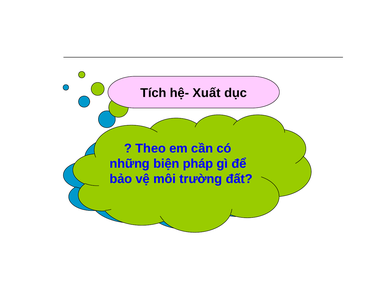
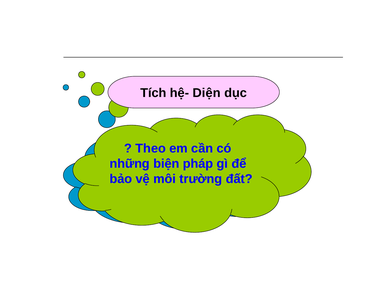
Xuất: Xuất -> Diện
